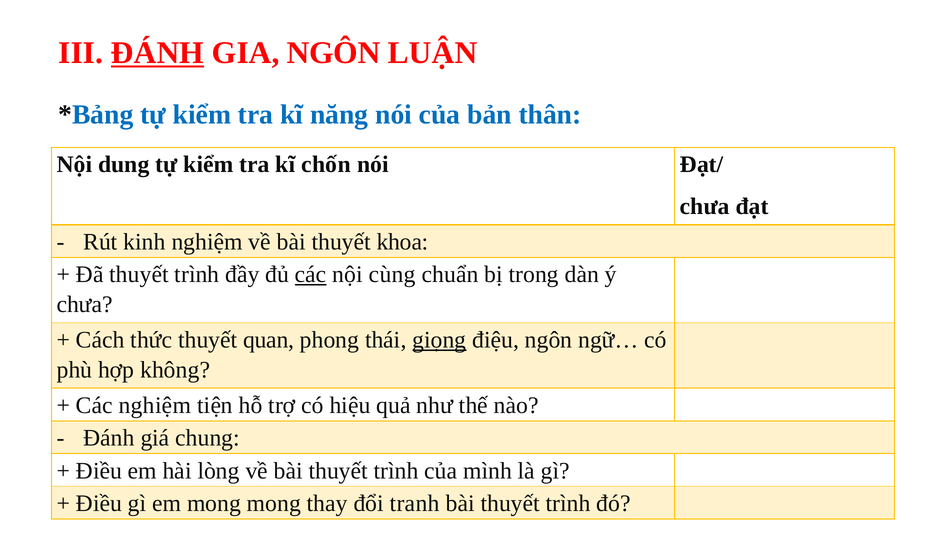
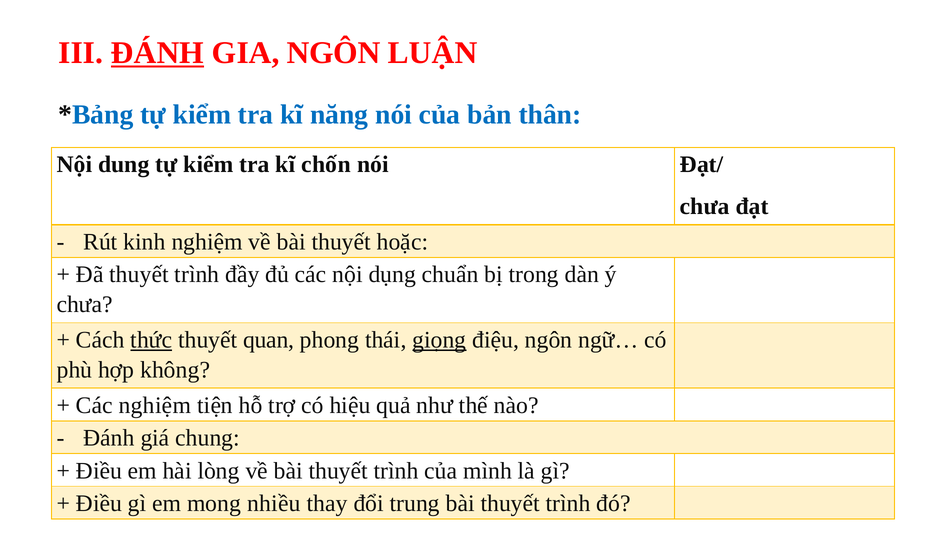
khoa: khoa -> hoặc
các at (311, 275) underline: present -> none
cùng: cùng -> dụng
thức underline: none -> present
mong mong: mong -> nhiều
tranh: tranh -> trung
